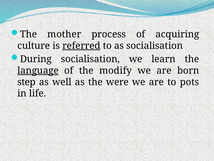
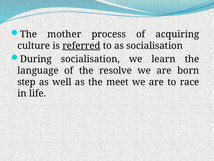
language underline: present -> none
modify: modify -> resolve
were: were -> meet
pots: pots -> race
